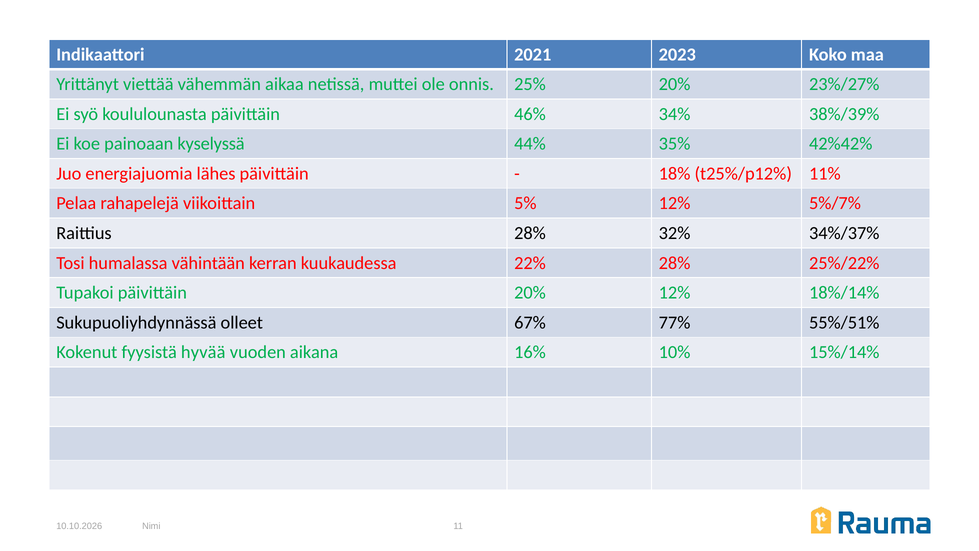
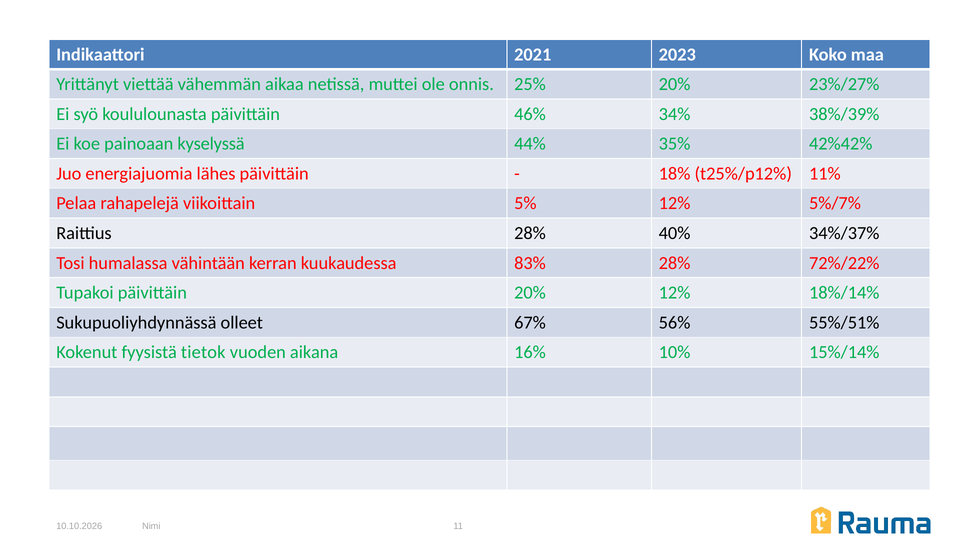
32%: 32% -> 40%
22%: 22% -> 83%
25%/22%: 25%/22% -> 72%/22%
77%: 77% -> 56%
hyvää: hyvää -> tietok
